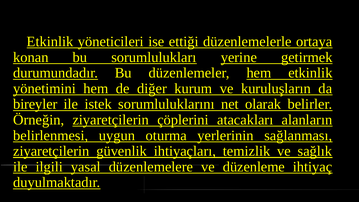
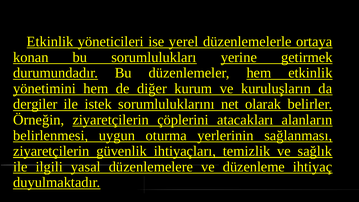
ettiği: ettiği -> yerel
bireyler: bireyler -> dergiler
